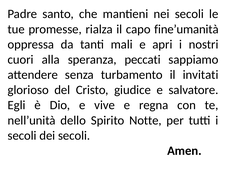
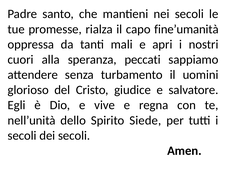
invitati: invitati -> uomini
Notte: Notte -> Siede
